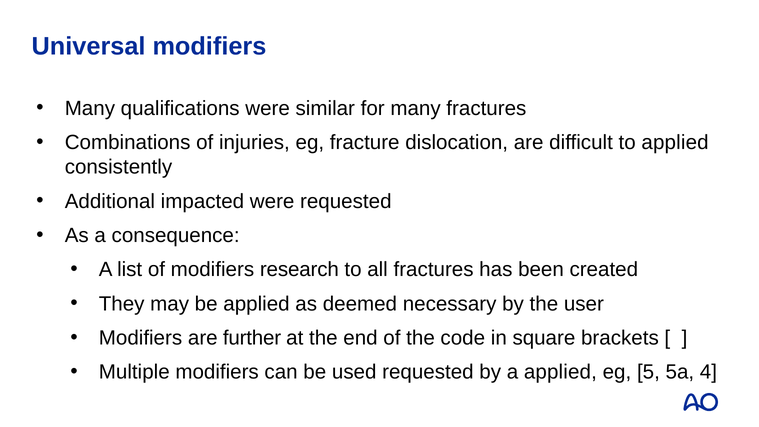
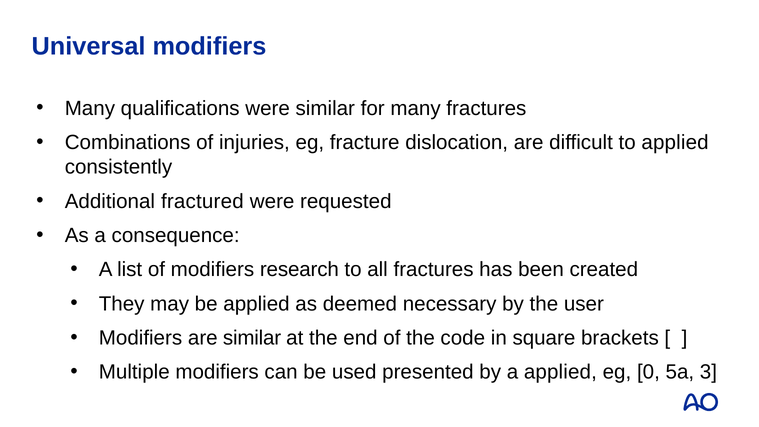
impacted: impacted -> fractured
are further: further -> similar
used requested: requested -> presented
5: 5 -> 0
4: 4 -> 3
